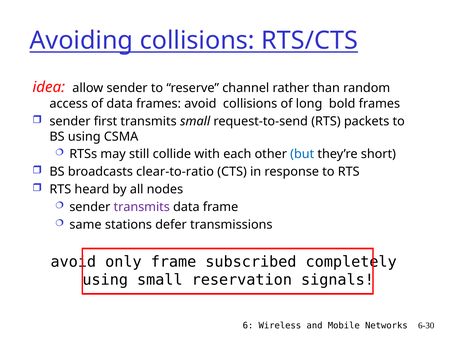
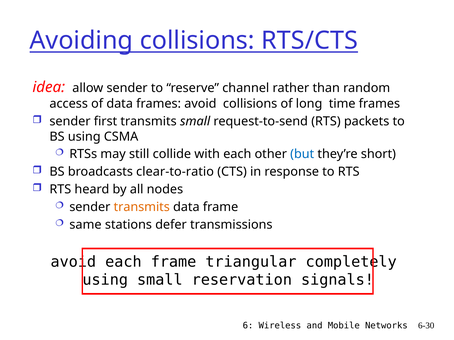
bold: bold -> time
transmits at (142, 207) colour: purple -> orange
avoid only: only -> each
subscribed: subscribed -> triangular
